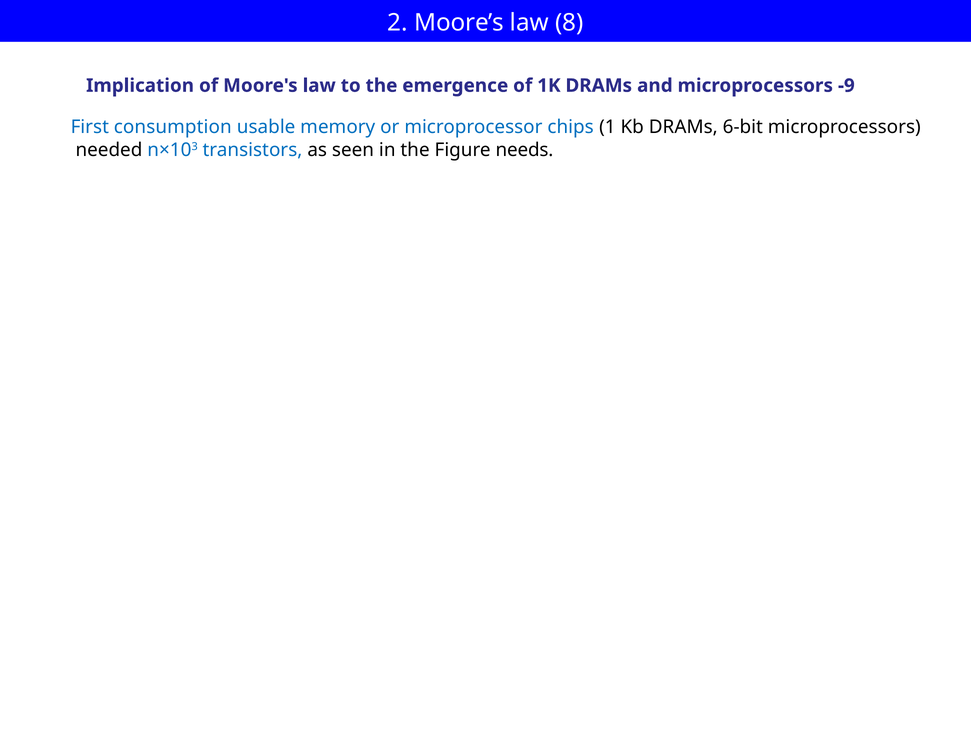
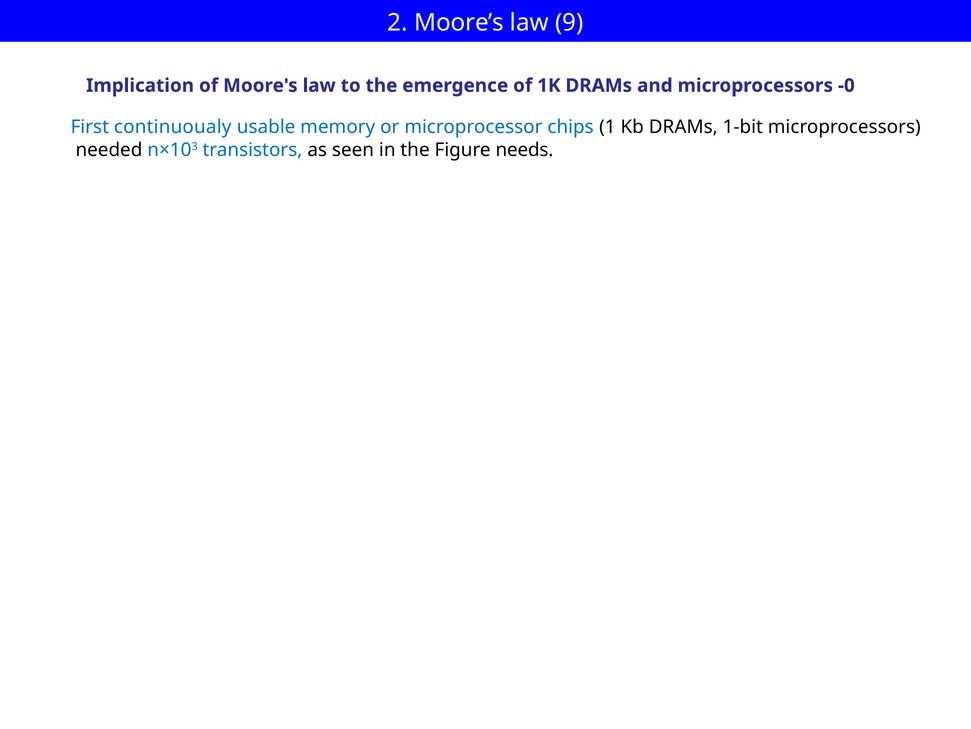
8: 8 -> 9
-9: -9 -> -0
consumption: consumption -> continuoualy
6-bit: 6-bit -> 1-bit
